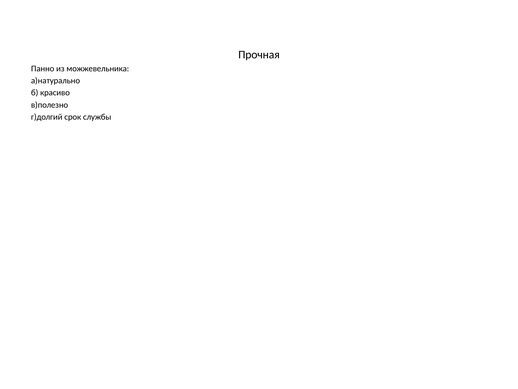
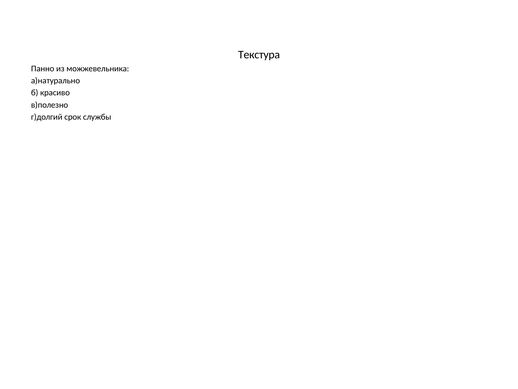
Прочная: Прочная -> Текстура
